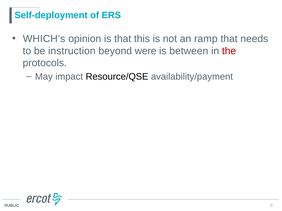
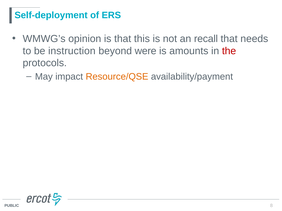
WHICH’s: WHICH’s -> WMWG’s
ramp: ramp -> recall
between: between -> amounts
Resource/QSE colour: black -> orange
